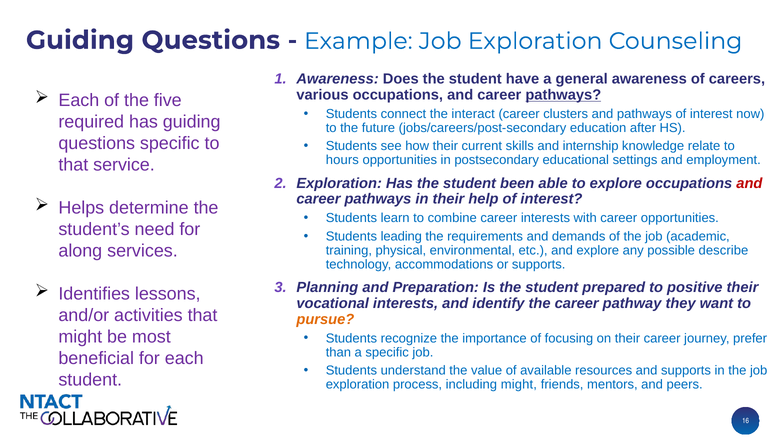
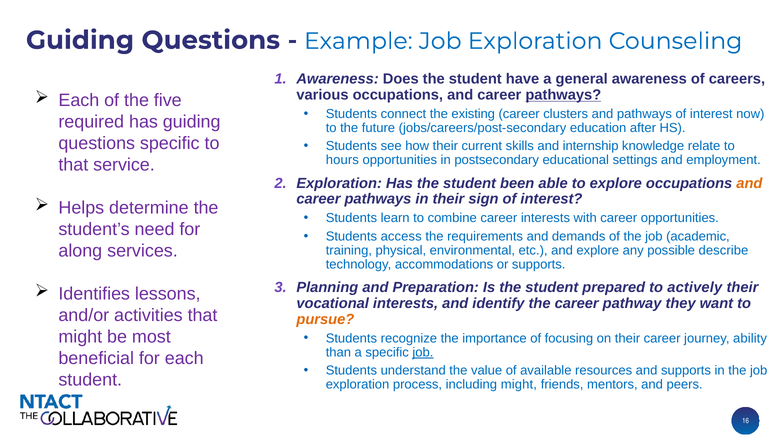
interact: interact -> existing
and at (749, 183) colour: red -> orange
help: help -> sign
leading: leading -> access
positive: positive -> actively
prefer: prefer -> ability
job at (423, 353) underline: none -> present
